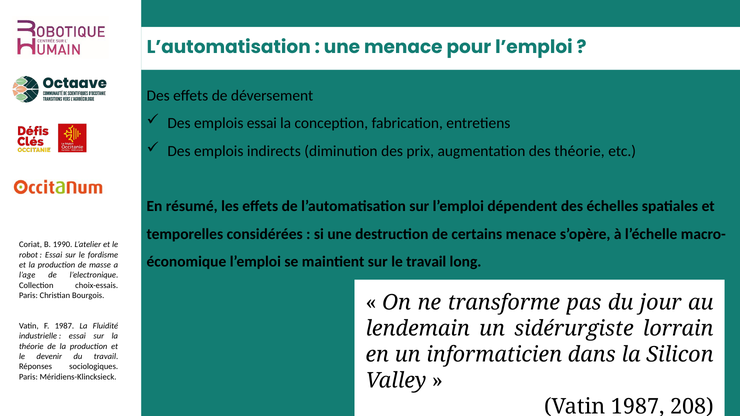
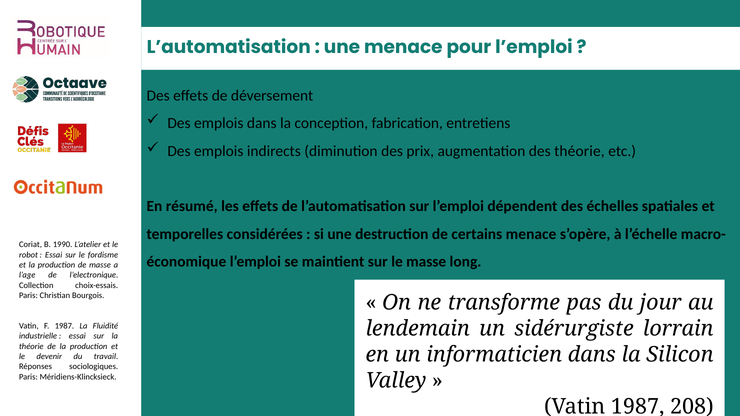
emplois essai: essai -> dans
le travail: travail -> masse
